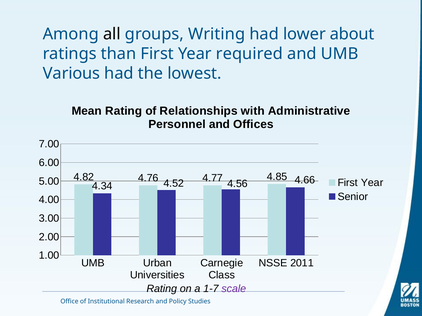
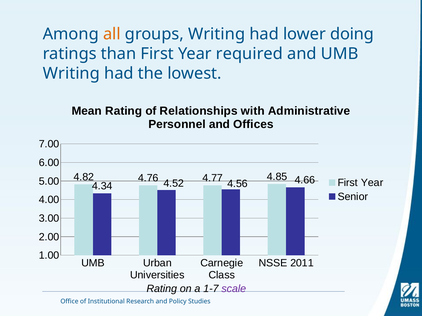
all colour: black -> orange
about: about -> doing
Various at (72, 74): Various -> Writing
